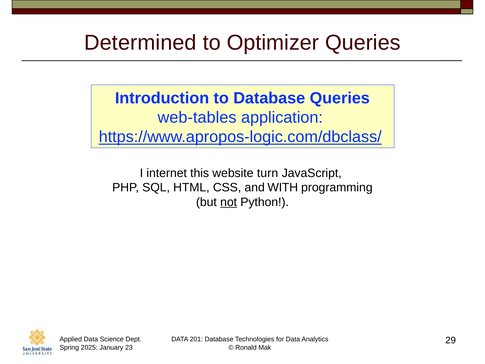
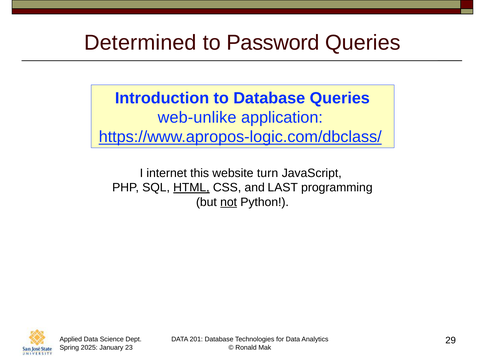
Optimizer: Optimizer -> Password
web-tables: web-tables -> web-unlike
HTML underline: none -> present
WITH: WITH -> LAST
